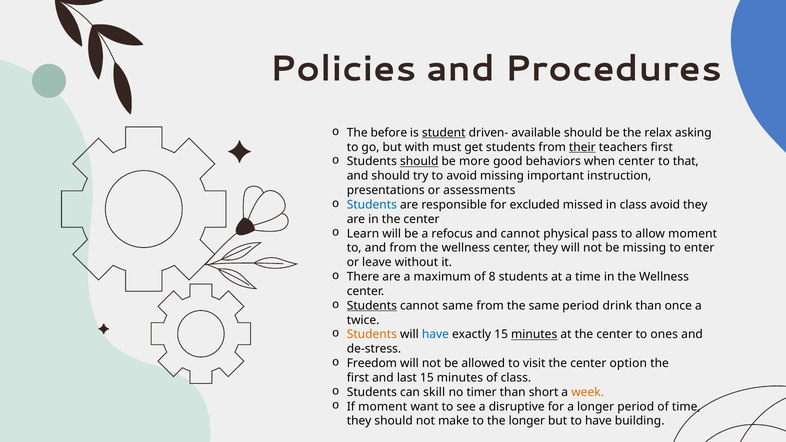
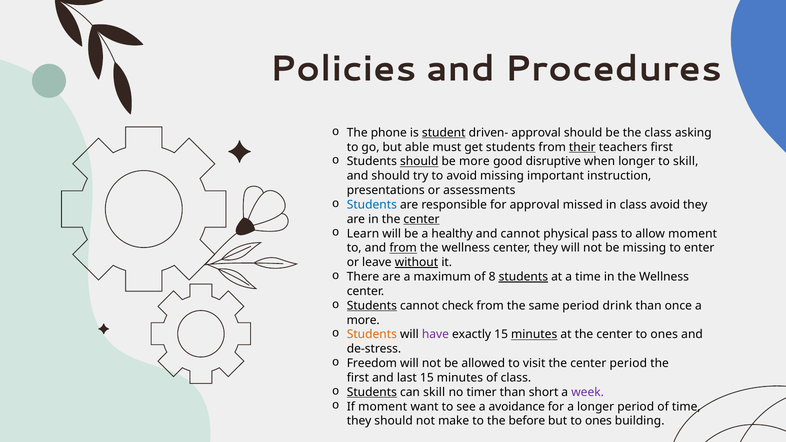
before: before -> phone
driven- available: available -> approval
the relax: relax -> class
with: with -> able
behaviors: behaviors -> disruptive
when center: center -> longer
to that: that -> skill
for excluded: excluded -> approval
center at (421, 219) underline: none -> present
refocus: refocus -> healthy
from at (403, 248) underline: none -> present
without underline: none -> present
students at (523, 277) underline: none -> present
cannot same: same -> check
twice at (363, 320): twice -> more
have at (435, 335) colour: blue -> purple
center option: option -> period
Students at (372, 392) underline: none -> present
week colour: orange -> purple
disruptive: disruptive -> avoidance
the longer: longer -> before
but to have: have -> ones
